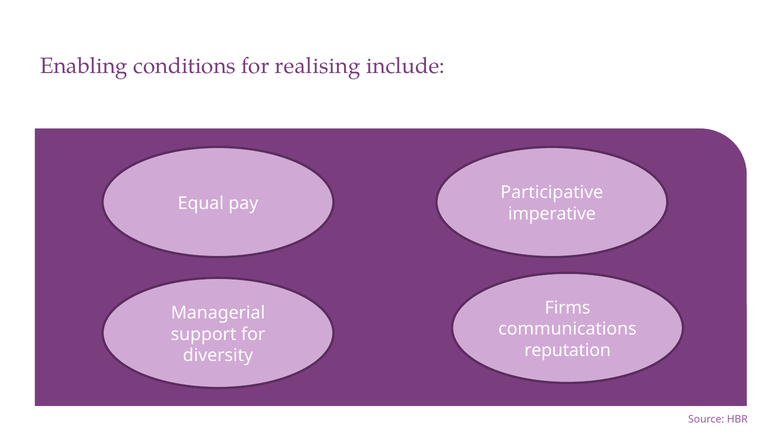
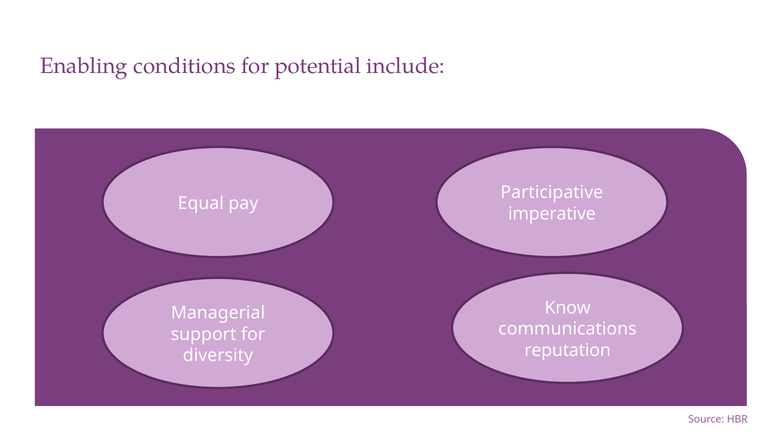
realising: realising -> potential
Firms: Firms -> Know
